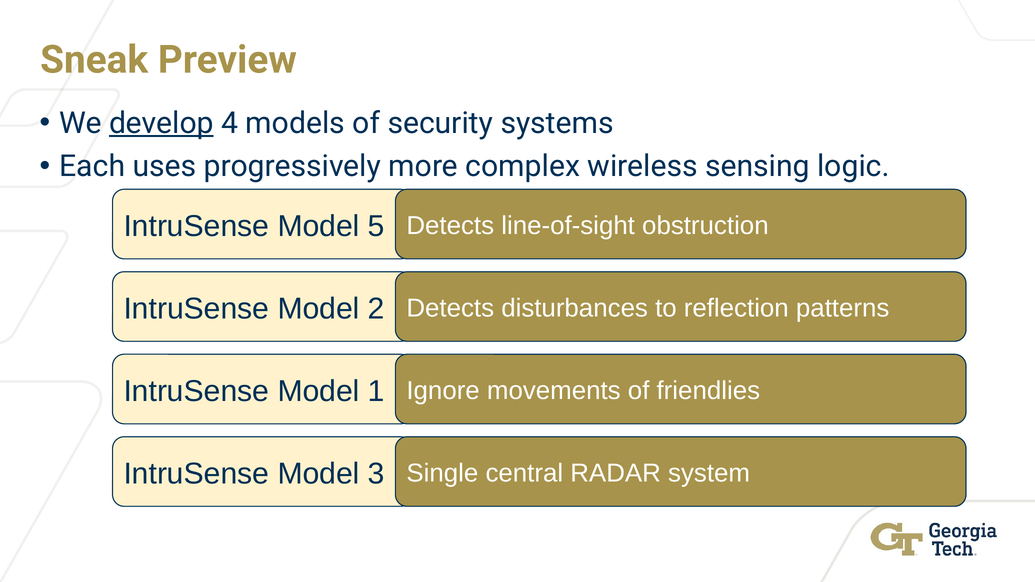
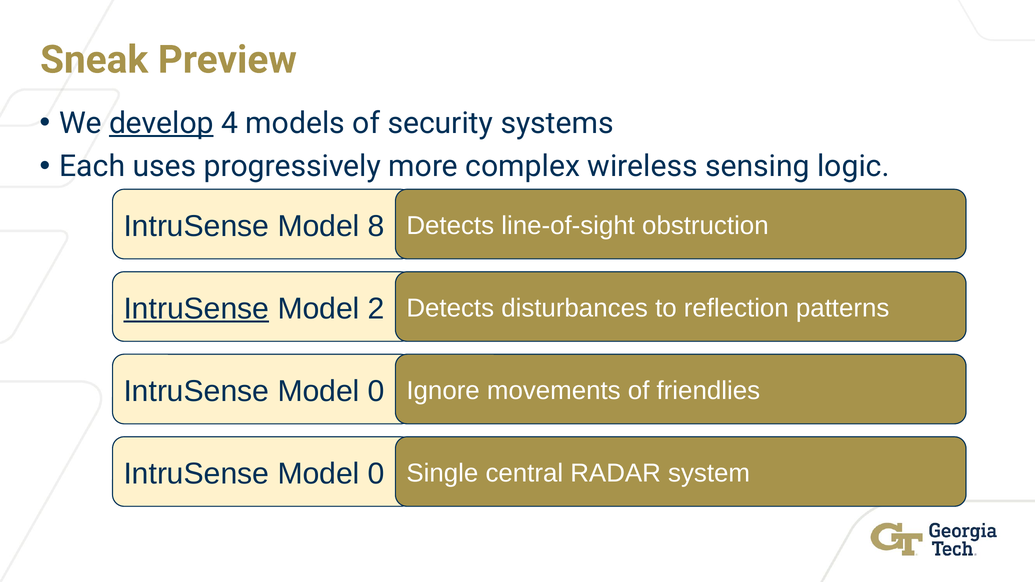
5: 5 -> 8
IntruSense at (196, 309) underline: none -> present
1 at (376, 391): 1 -> 0
3 at (376, 474): 3 -> 0
